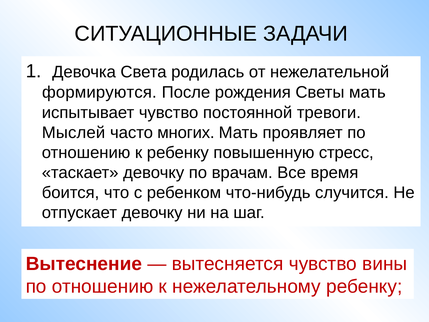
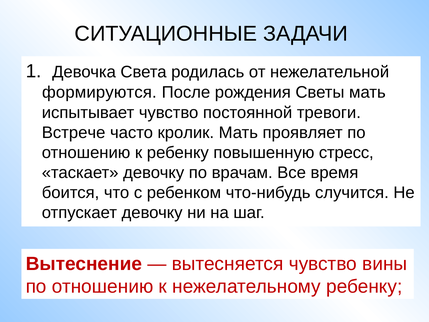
Мыслей: Мыслей -> Встрече
многих: многих -> кролик
